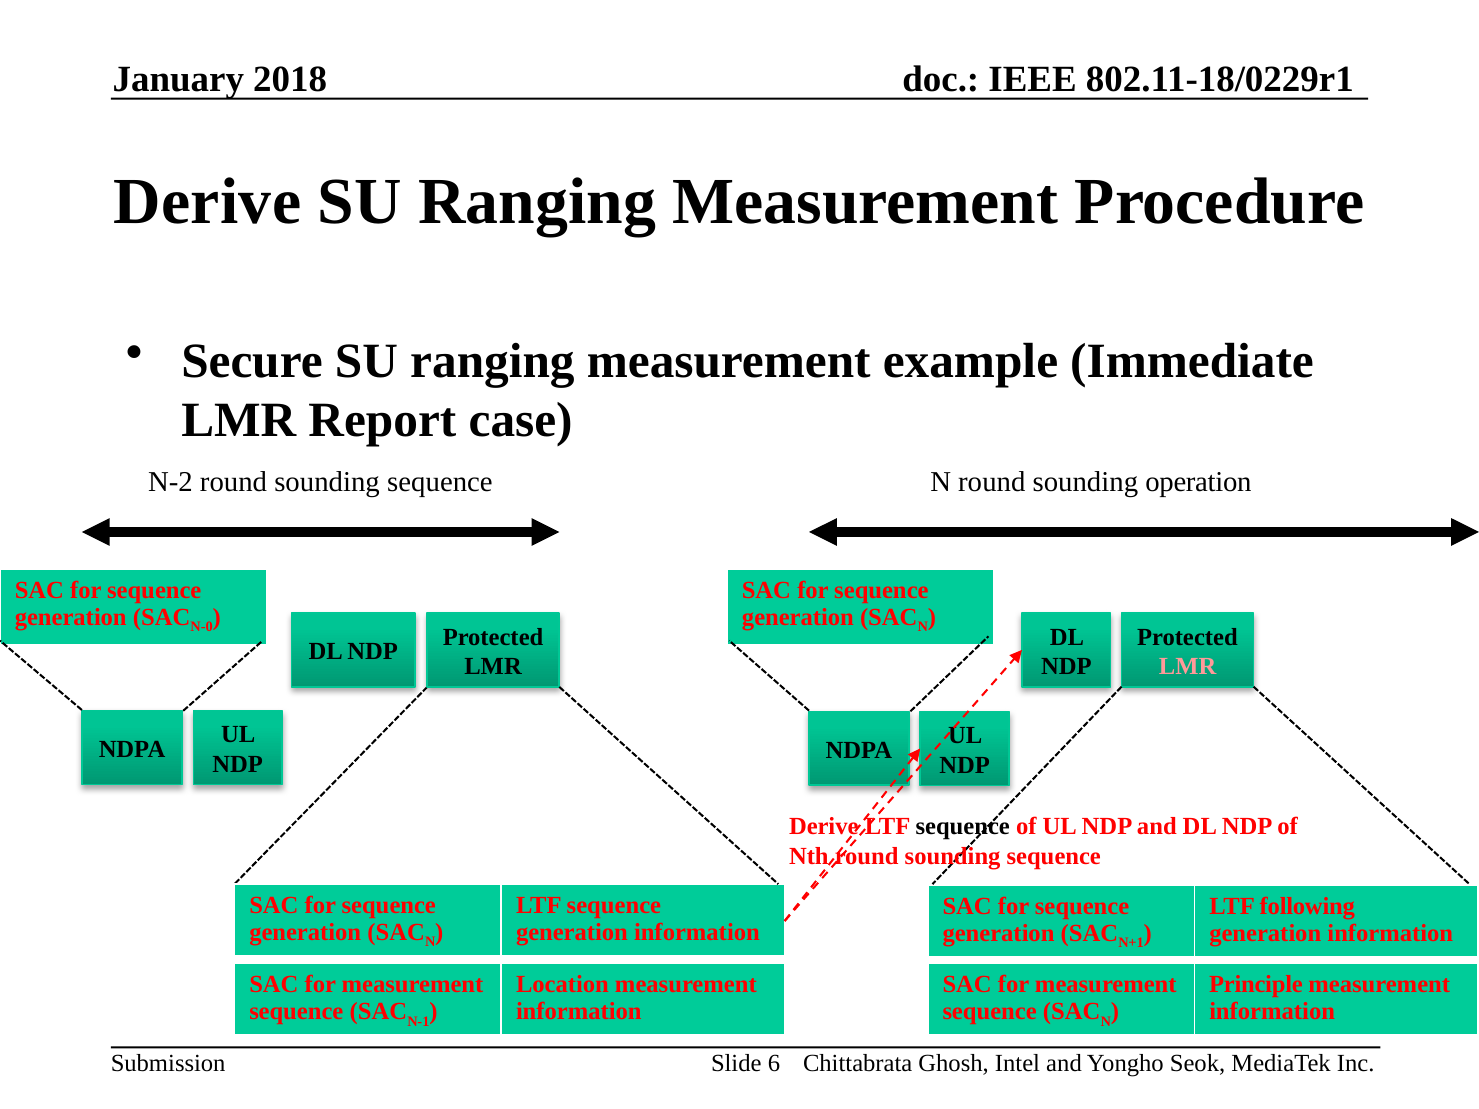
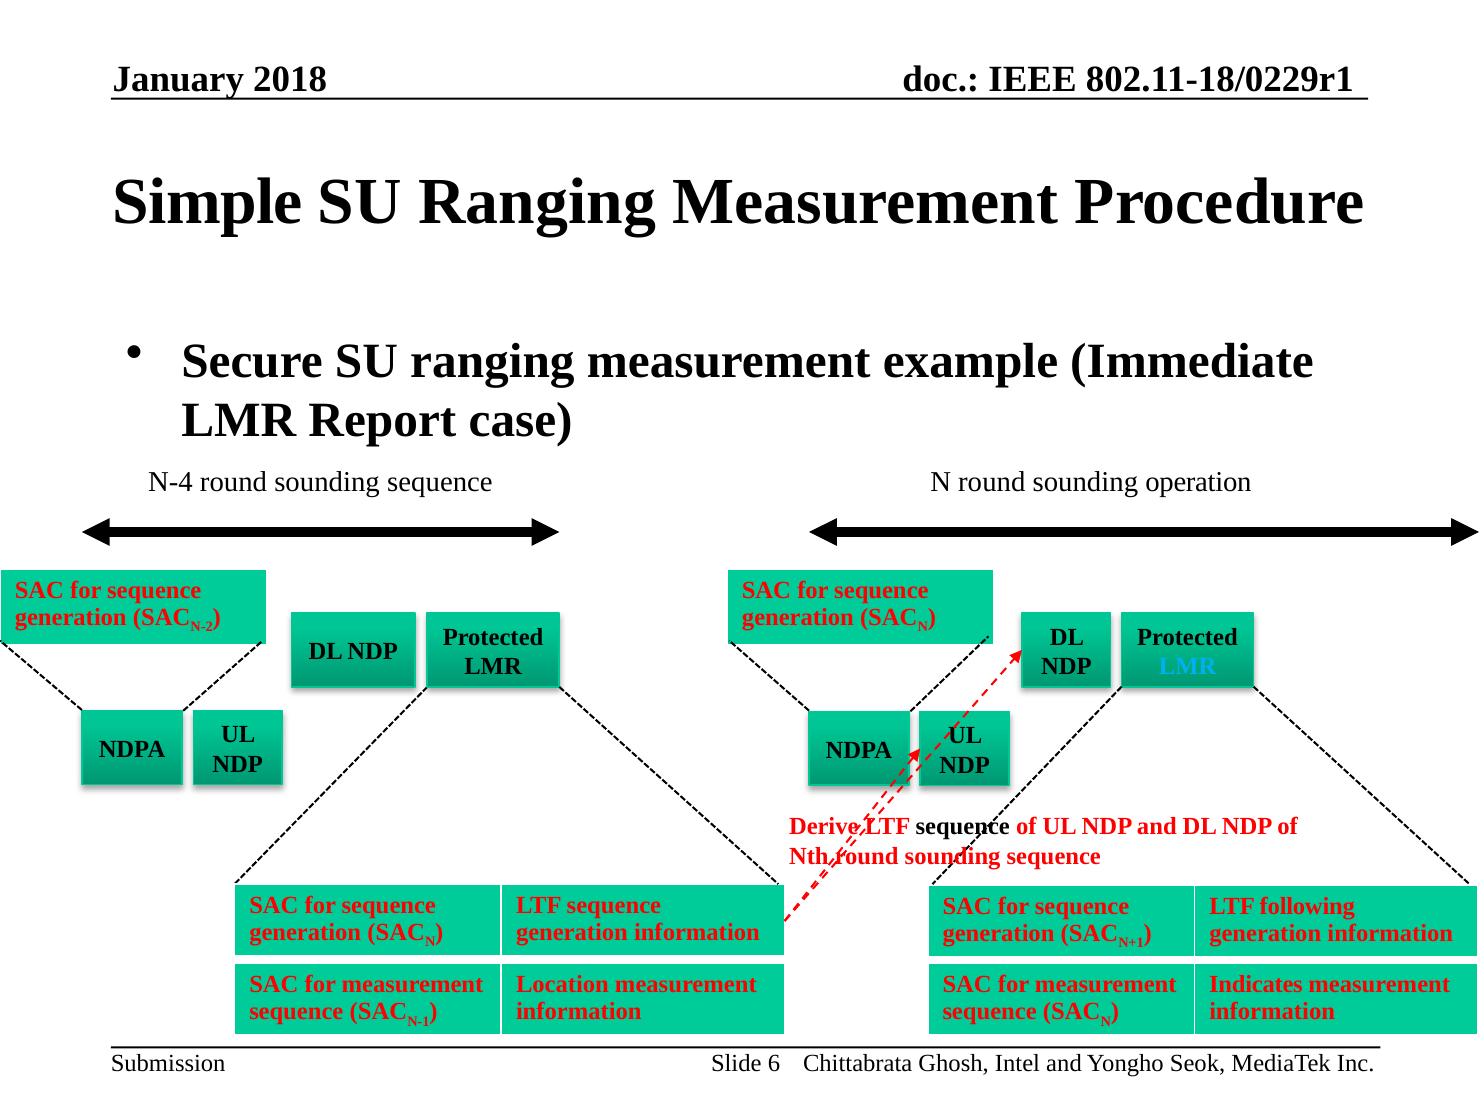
Derive at (207, 202): Derive -> Simple
N-2: N-2 -> N-4
N-0: N-0 -> N-2
LMR at (1188, 667) colour: pink -> light blue
Principle: Principle -> Indicates
